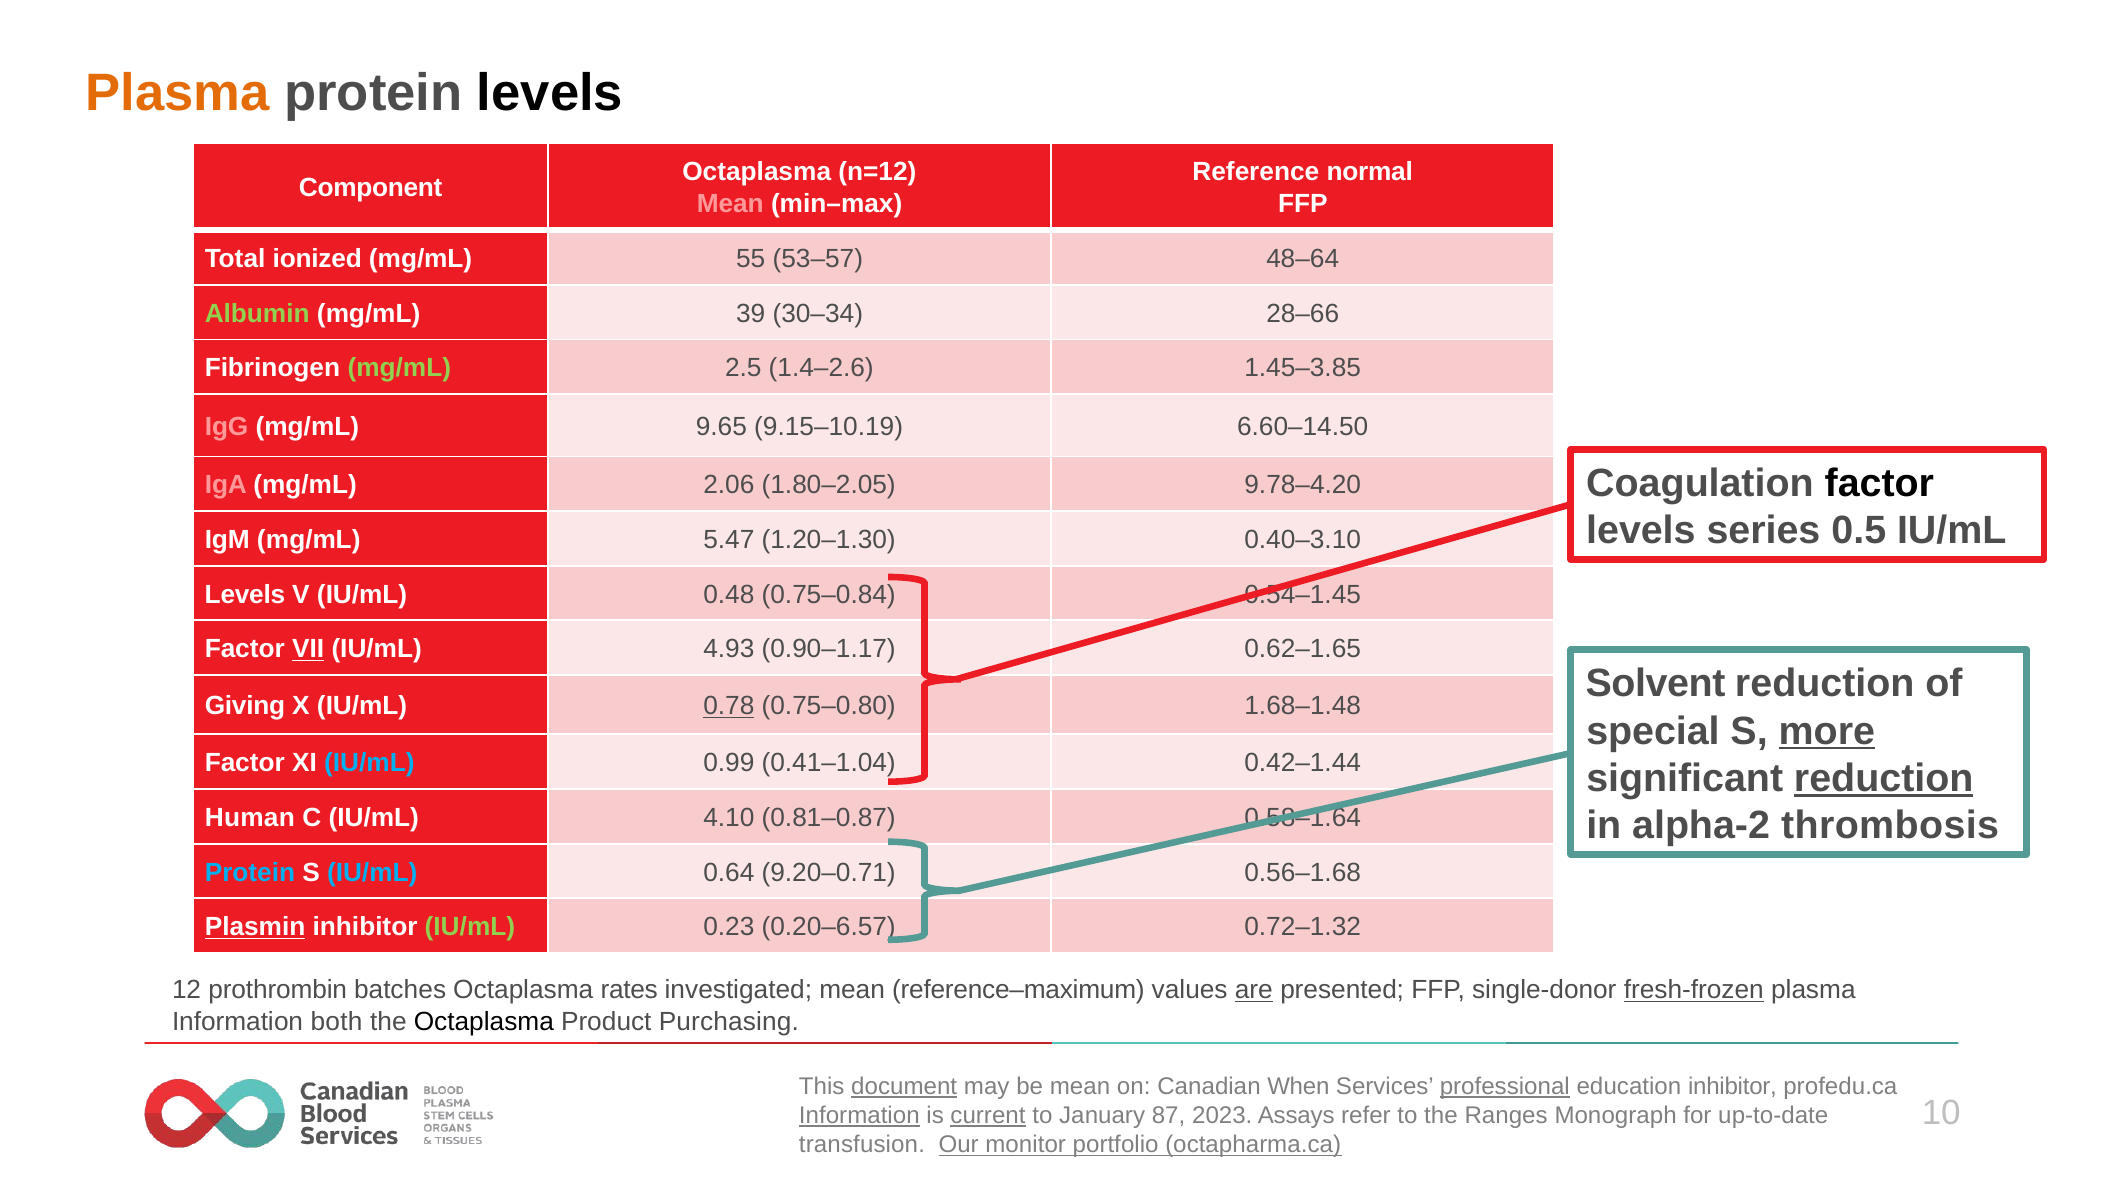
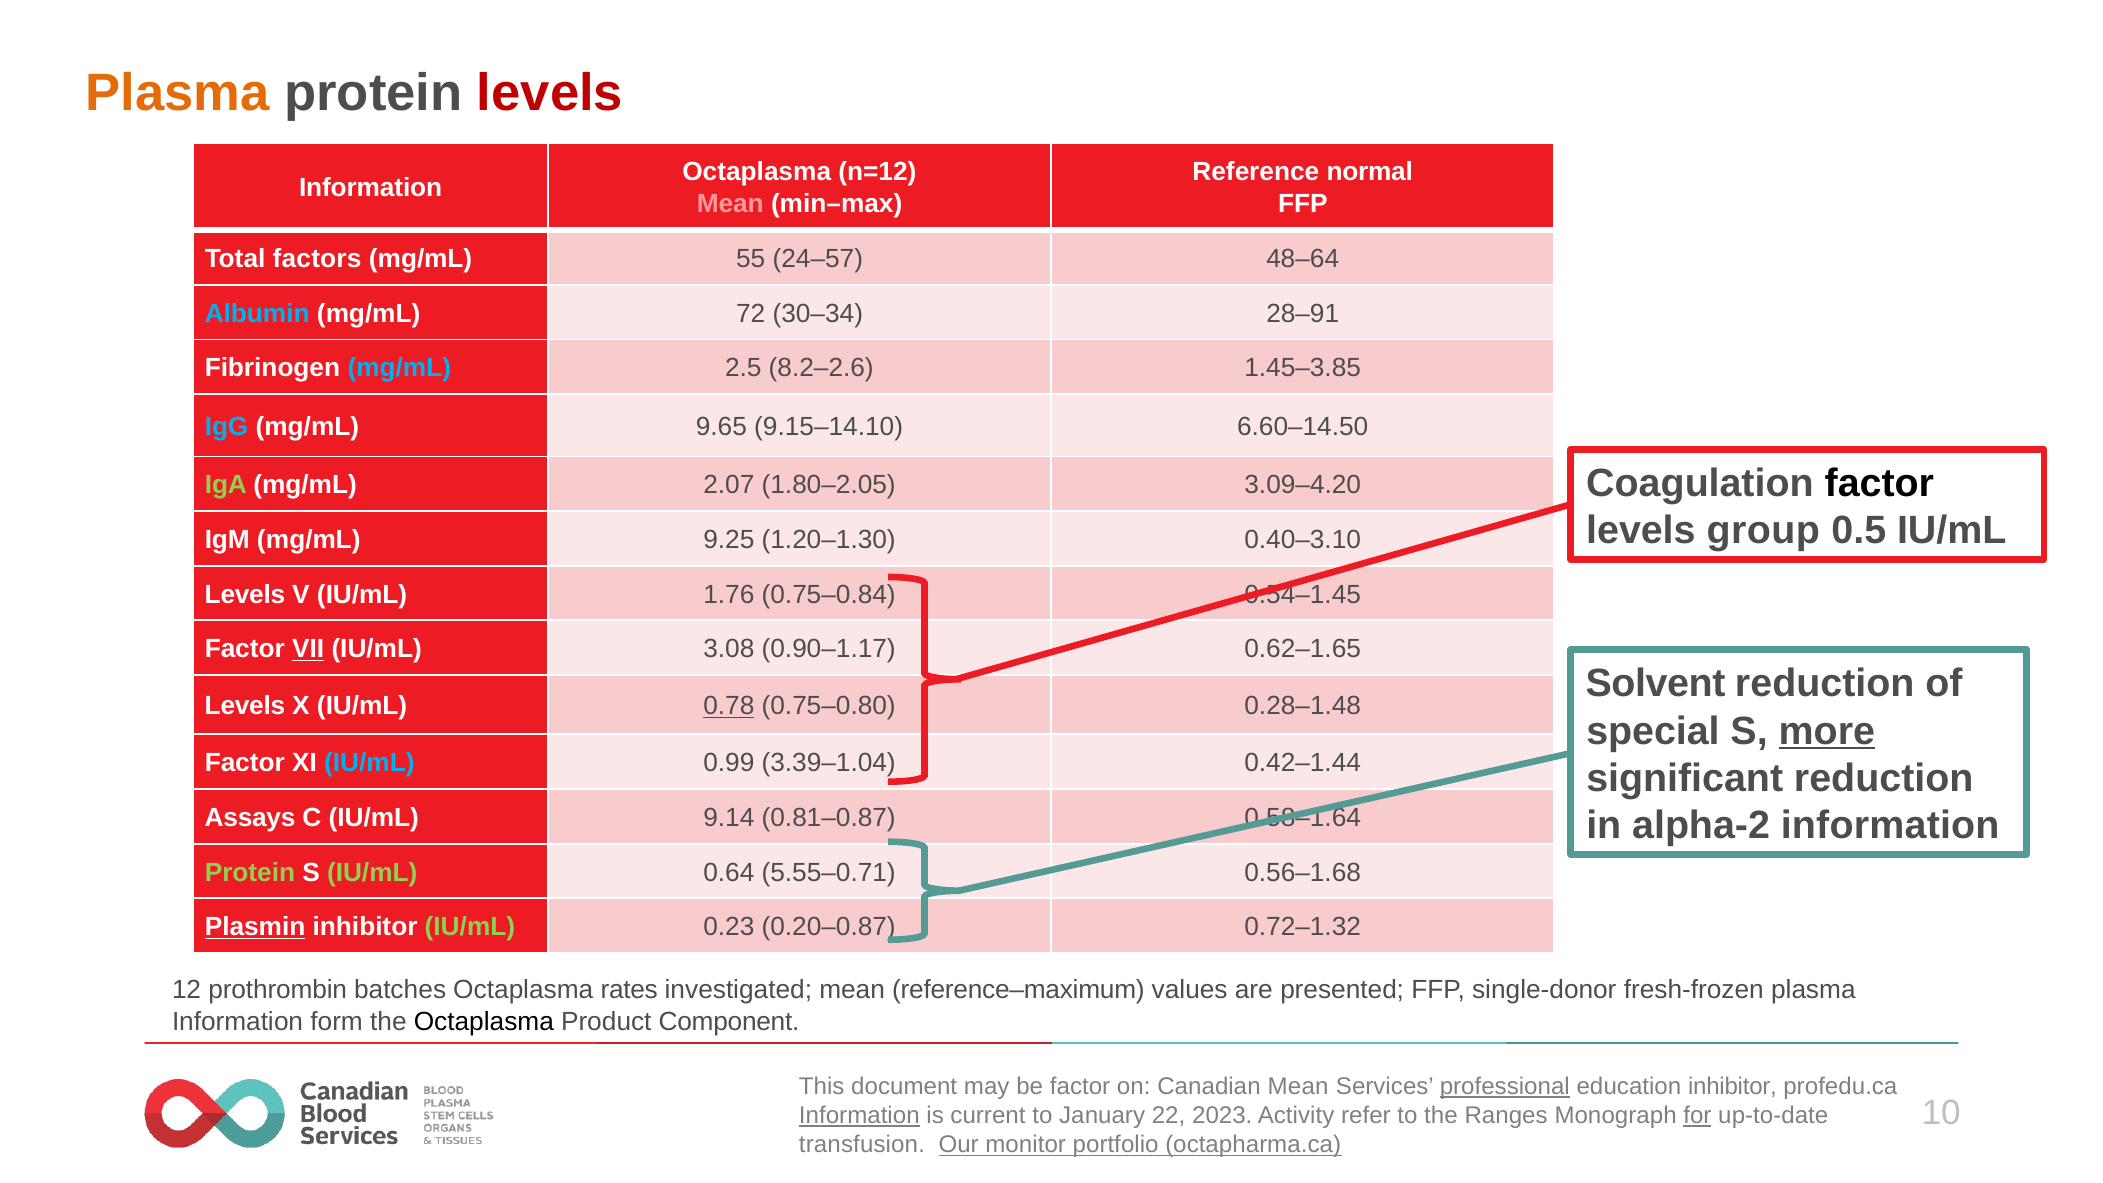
levels at (550, 93) colour: black -> red
Component at (371, 188): Component -> Information
ionized: ionized -> factors
53–57: 53–57 -> 24–57
Albumin colour: light green -> light blue
39: 39 -> 72
28–66: 28–66 -> 28–91
mg/mL at (399, 368) colour: light green -> light blue
1.4–2.6: 1.4–2.6 -> 8.2–2.6
IgG colour: pink -> light blue
9.15–10.19: 9.15–10.19 -> 9.15–14.10
IgA colour: pink -> light green
2.06: 2.06 -> 2.07
9.78–4.20: 9.78–4.20 -> 3.09–4.20
series: series -> group
5.47: 5.47 -> 9.25
0.48: 0.48 -> 1.76
4.93: 4.93 -> 3.08
Giving at (245, 706): Giving -> Levels
1.68–1.48: 1.68–1.48 -> 0.28–1.48
0.41–1.04: 0.41–1.04 -> 3.39–1.04
reduction at (1884, 778) underline: present -> none
Human: Human -> Assays
4.10: 4.10 -> 9.14
alpha-2 thrombosis: thrombosis -> information
Protein at (250, 872) colour: light blue -> light green
IU/mL at (372, 872) colour: light blue -> light green
9.20–0.71: 9.20–0.71 -> 5.55–0.71
0.20–6.57: 0.20–6.57 -> 0.20–0.87
are underline: present -> none
fresh-frozen underline: present -> none
both: both -> form
Purchasing: Purchasing -> Component
document underline: present -> none
be mean: mean -> factor
Canadian When: When -> Mean
current underline: present -> none
87: 87 -> 22
Assays: Assays -> Activity
for underline: none -> present
